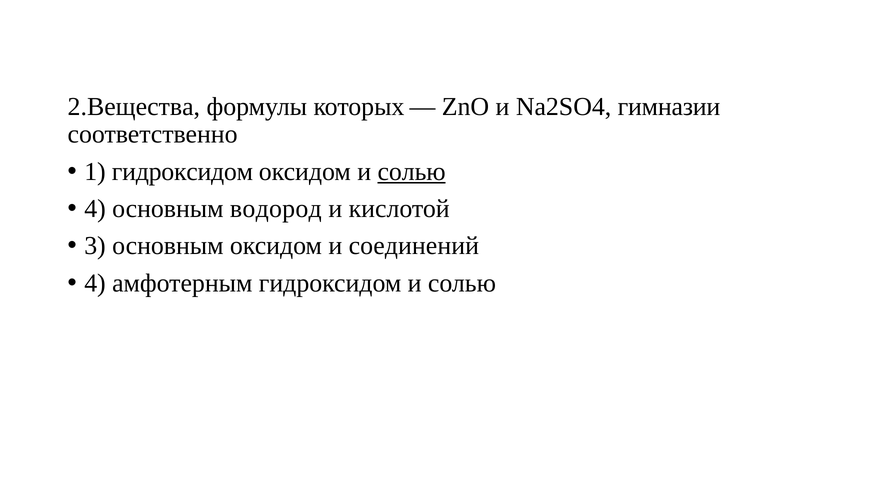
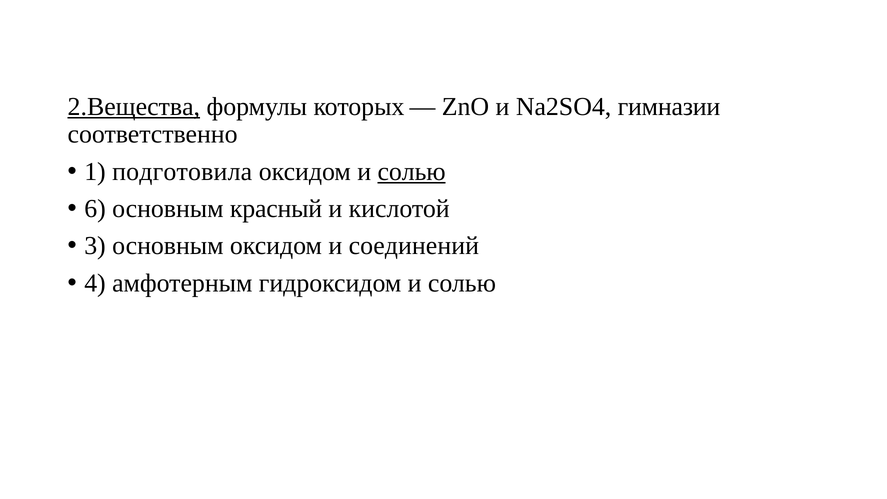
2.Вещества underline: none -> present
1 гидроксидом: гидроксидом -> подготовила
4 at (95, 209): 4 -> 6
водород: водород -> красный
